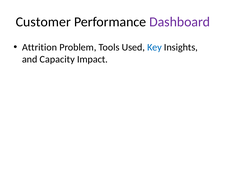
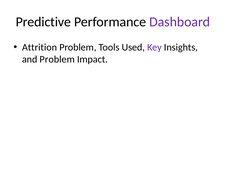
Customer: Customer -> Predictive
Key colour: blue -> purple
and Capacity: Capacity -> Problem
